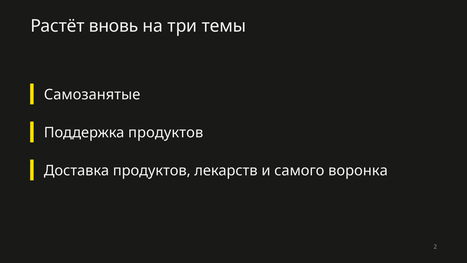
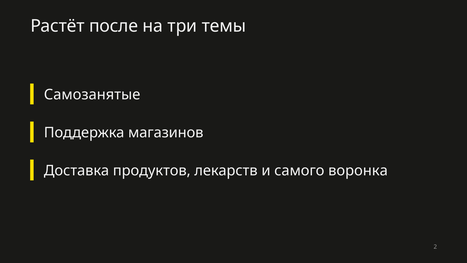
вновь: вновь -> после
Поддержка продуктов: продуктов -> магазинов
